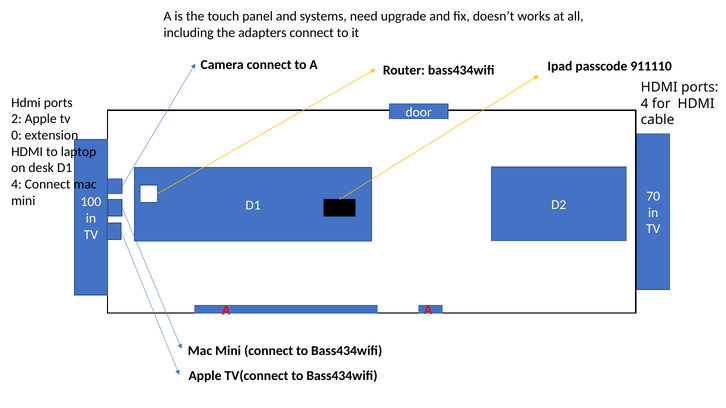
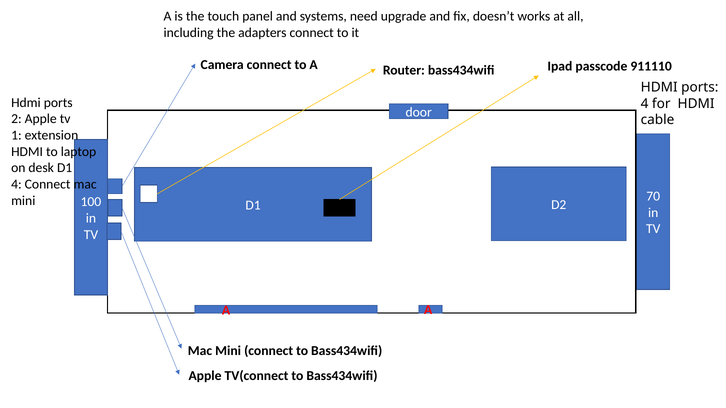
0: 0 -> 1
